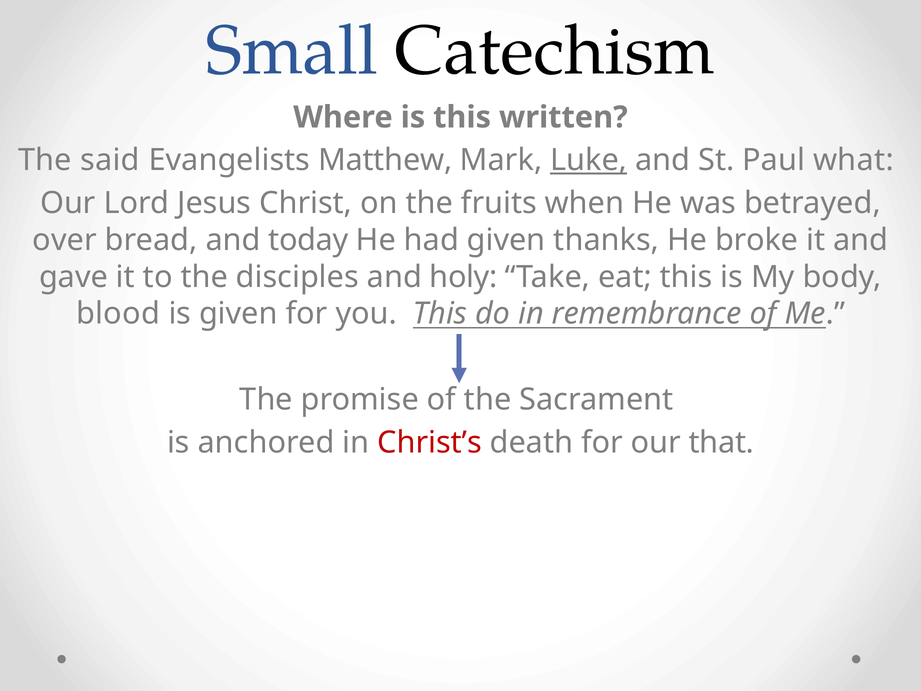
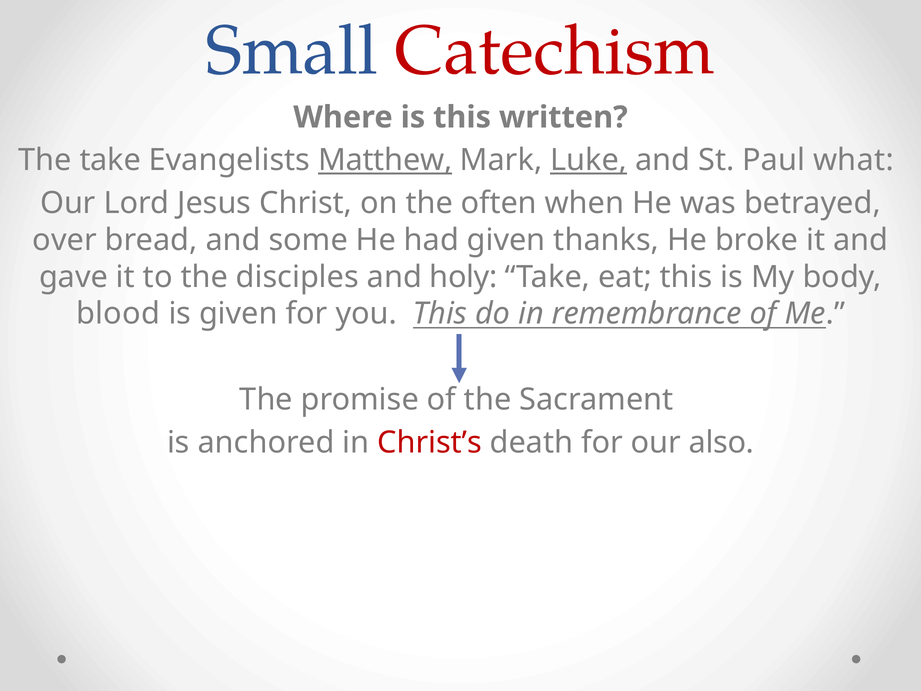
Catechism colour: black -> red
The said: said -> take
Matthew underline: none -> present
fruits: fruits -> often
today: today -> some
that: that -> also
